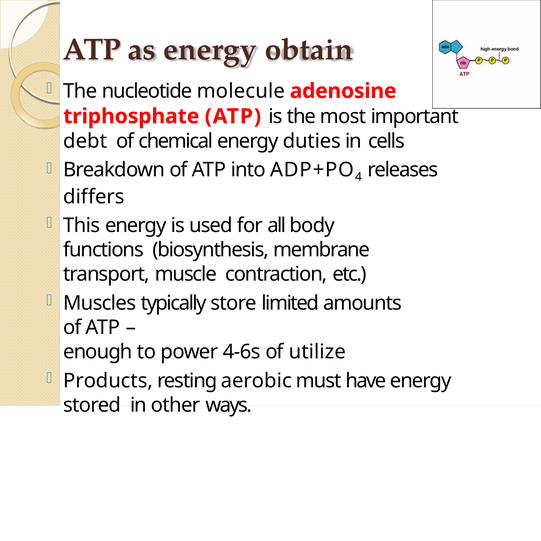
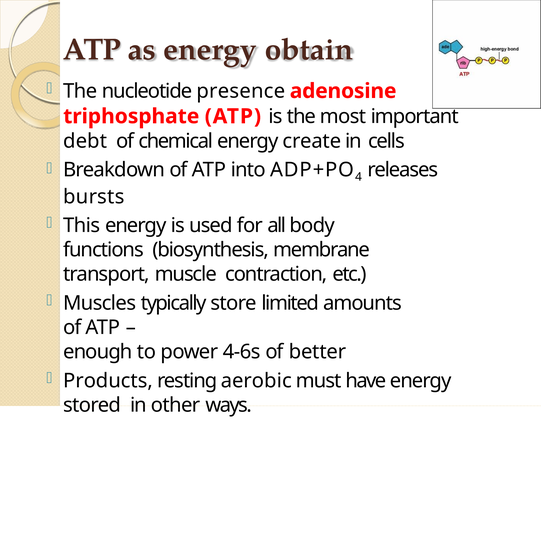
molecule: molecule -> presence
duties: duties -> create
differs: differs -> bursts
utilize: utilize -> better
